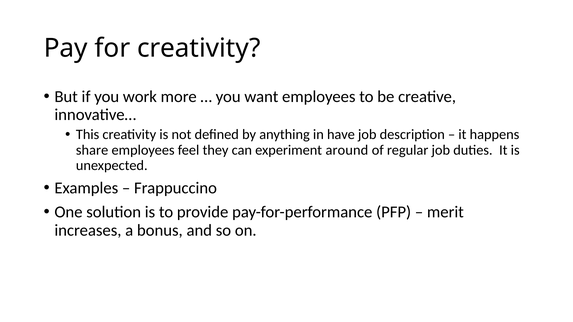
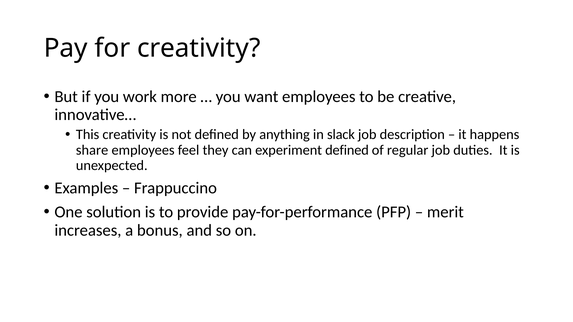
have: have -> slack
experiment around: around -> defined
